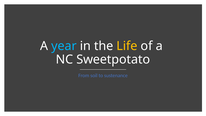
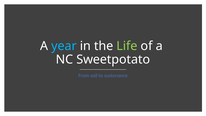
Life colour: yellow -> light green
